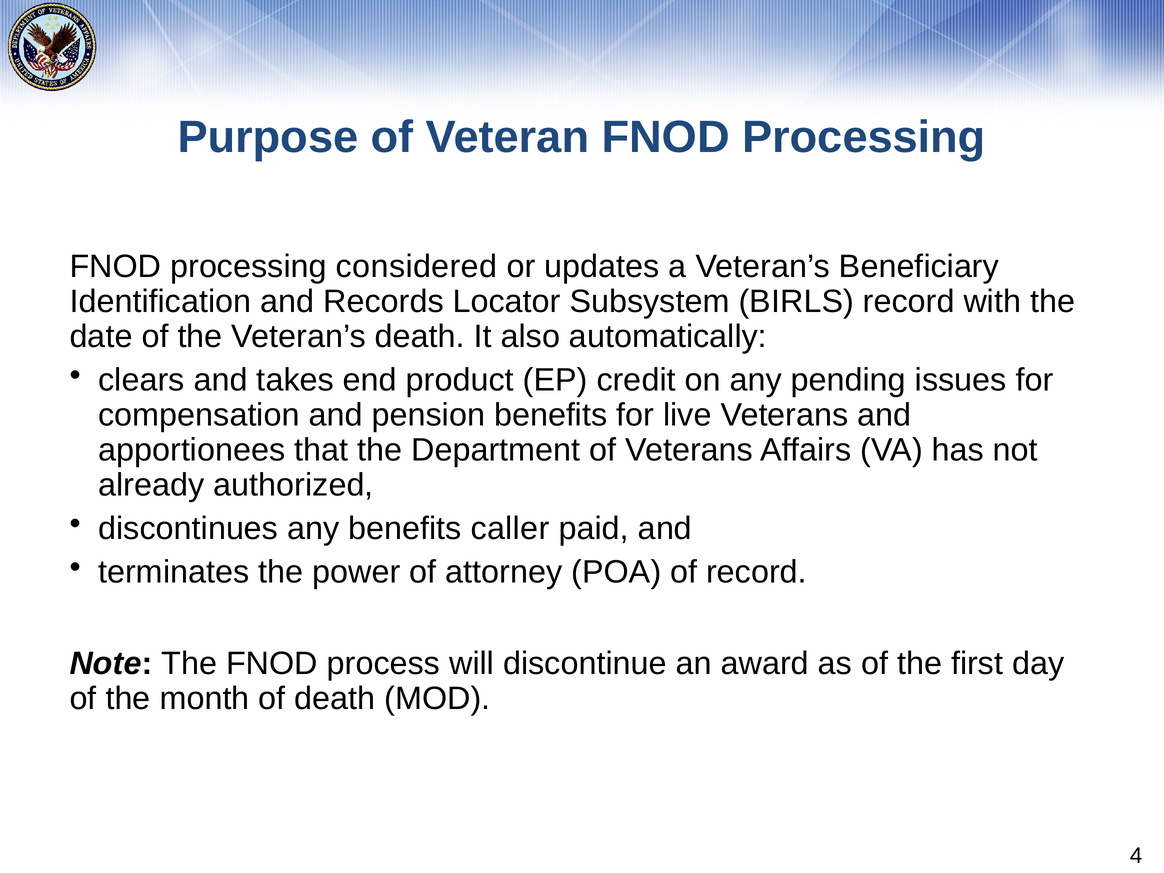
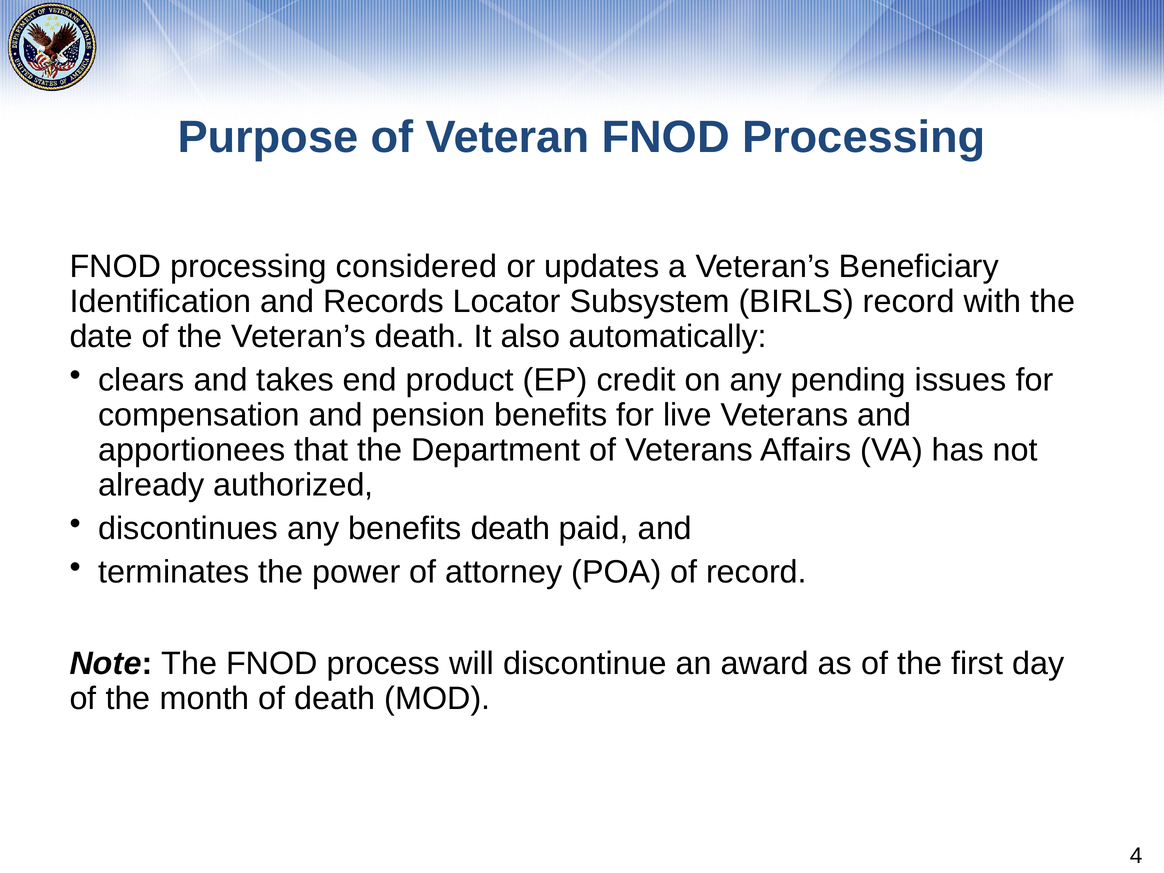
benefits caller: caller -> death
